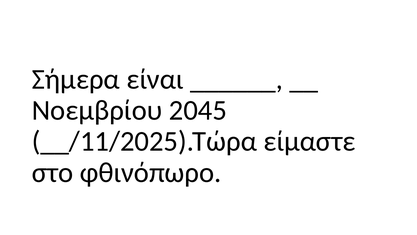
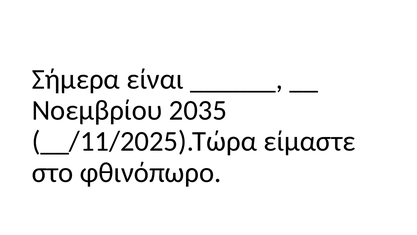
2045: 2045 -> 2035
